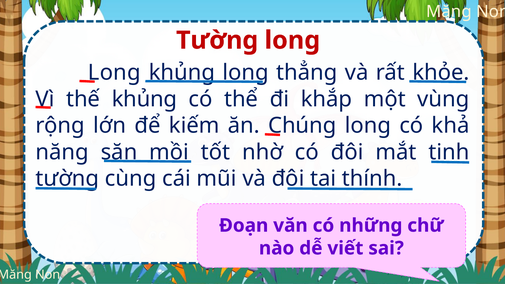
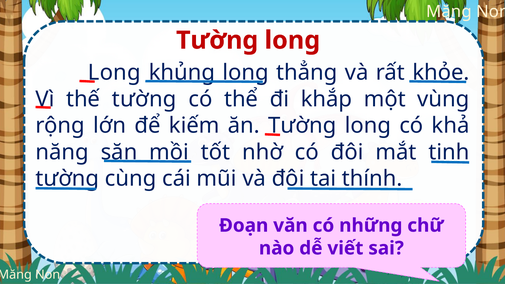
thế khủng: khủng -> tường
ăn Chúng: Chúng -> Tường
